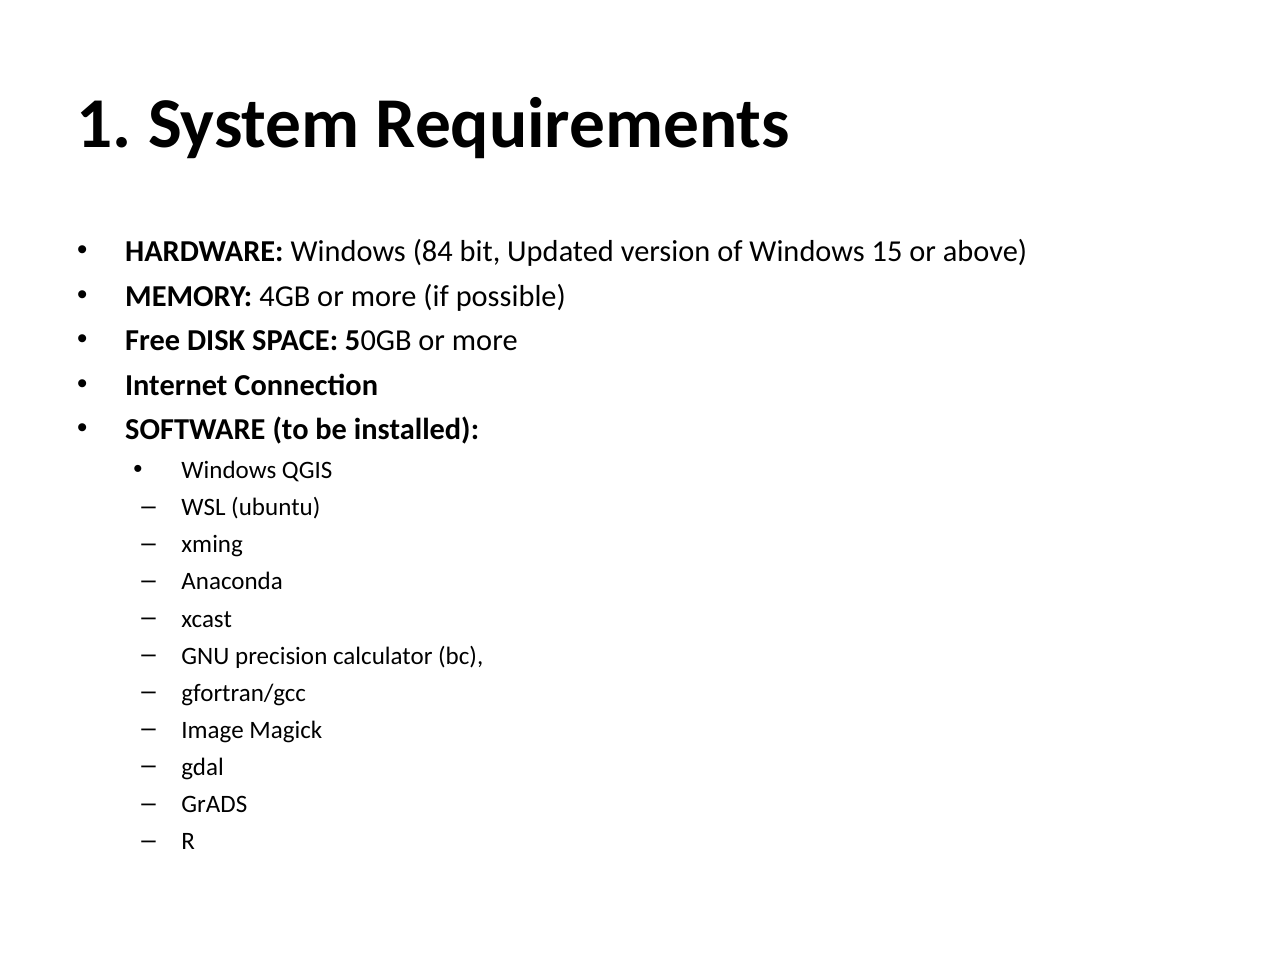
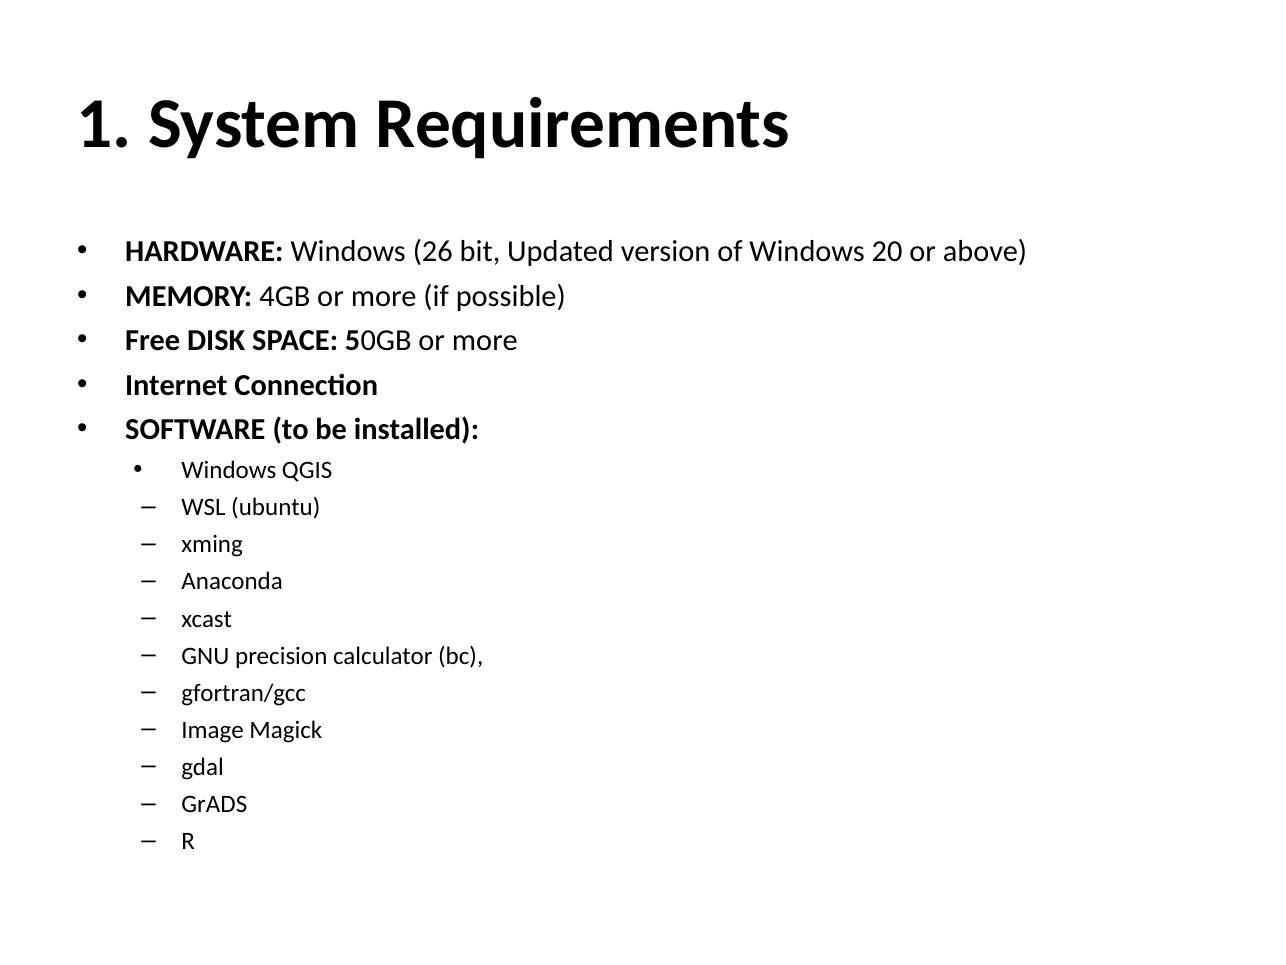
84: 84 -> 26
15: 15 -> 20
